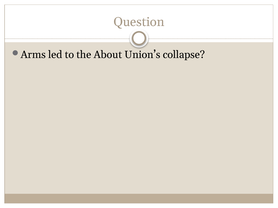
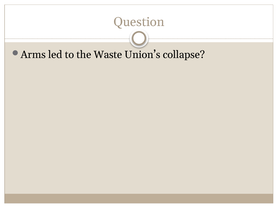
About: About -> Waste
